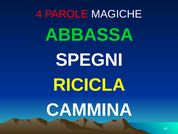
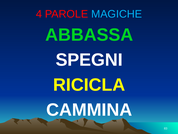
MAGICHE colour: white -> light blue
